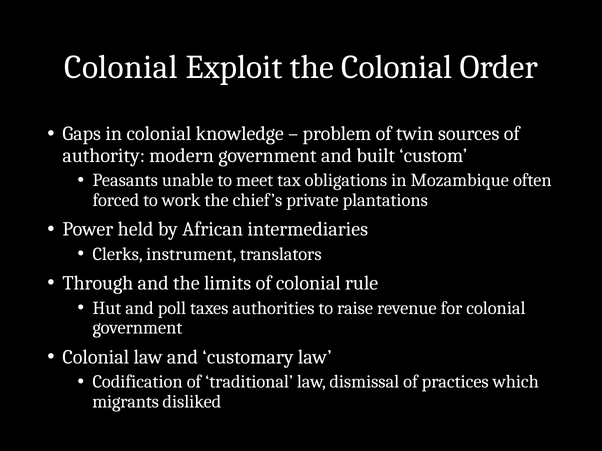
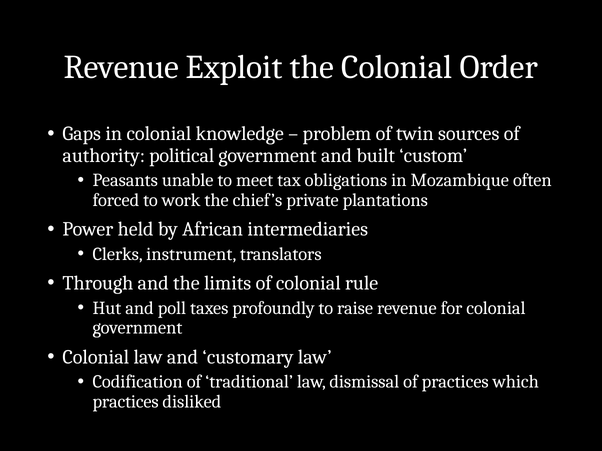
Colonial at (121, 67): Colonial -> Revenue
modern: modern -> political
authorities: authorities -> profoundly
migrants at (126, 402): migrants -> practices
